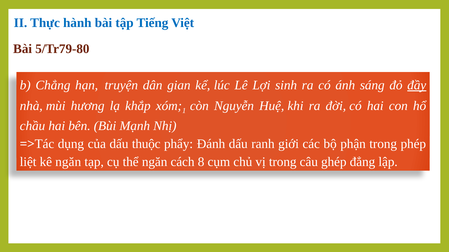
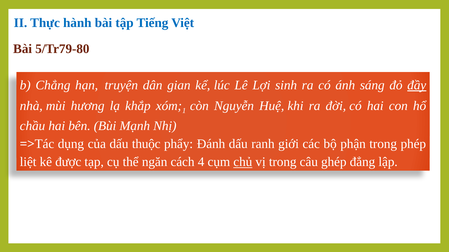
kê ngăn: ngăn -> được
8: 8 -> 4
chủ underline: none -> present
